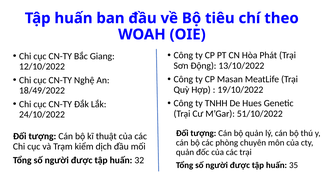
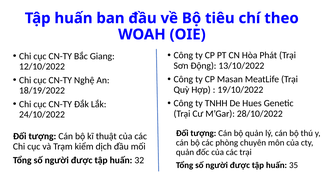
18/49/2022: 18/49/2022 -> 18/19/2022
51/10/2022: 51/10/2022 -> 28/10/2022
